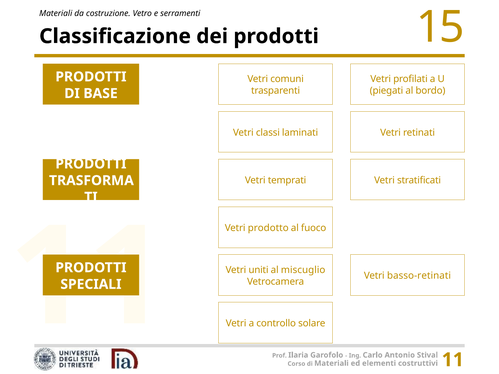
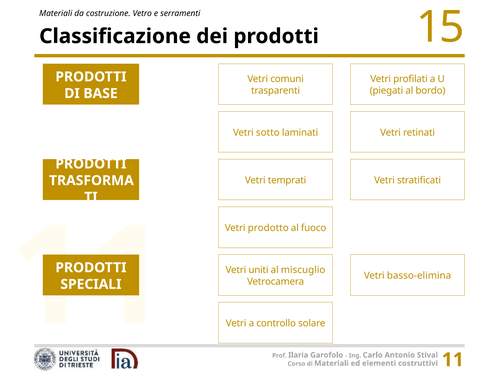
classi: classi -> sotto
basso-retinati: basso-retinati -> basso-elimina
